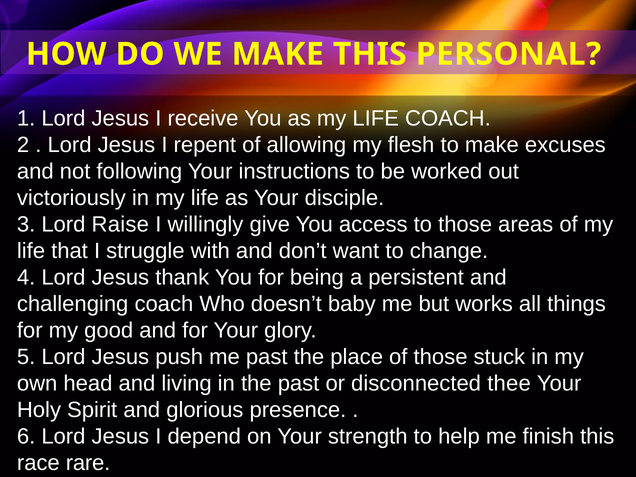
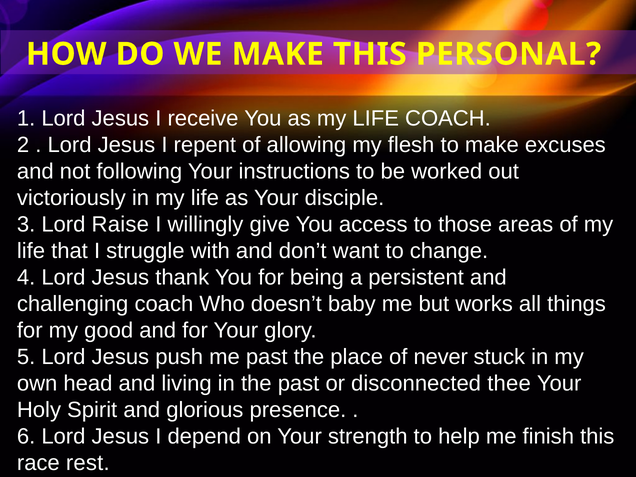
of those: those -> never
rare: rare -> rest
